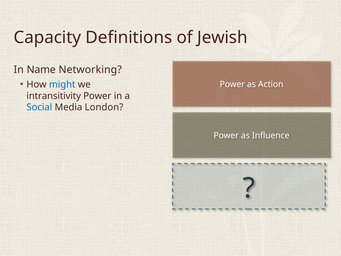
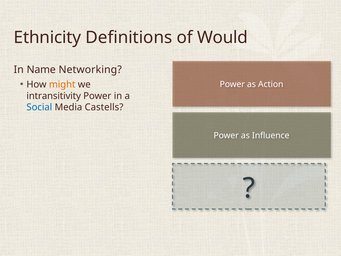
Capacity: Capacity -> Ethnicity
Jewish: Jewish -> Would
might colour: blue -> orange
London: London -> Castells
